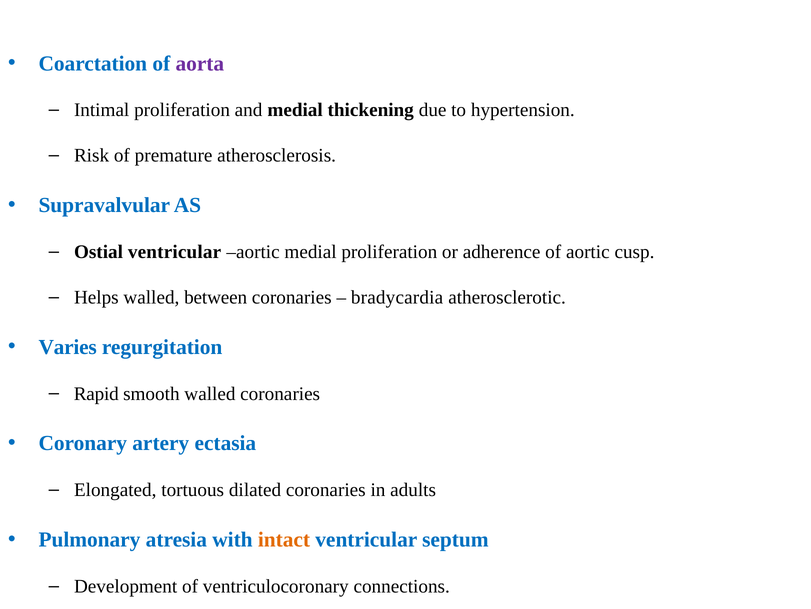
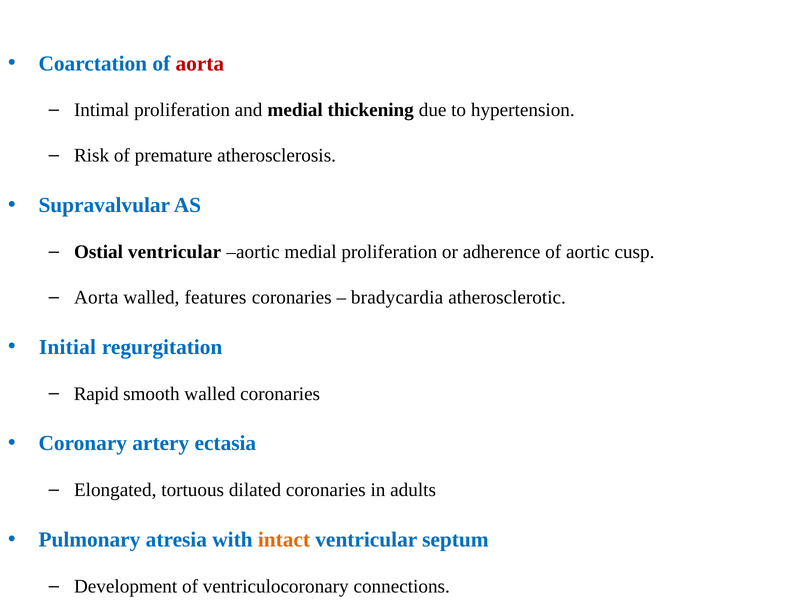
aorta at (200, 63) colour: purple -> red
Helps at (96, 297): Helps -> Aorta
between: between -> features
Varies: Varies -> Initial
